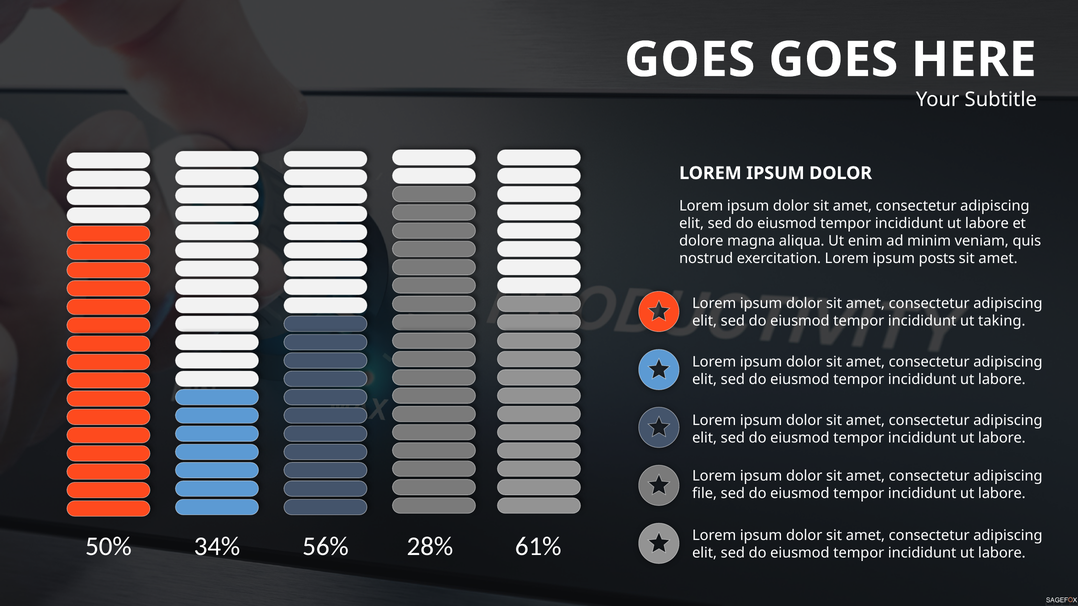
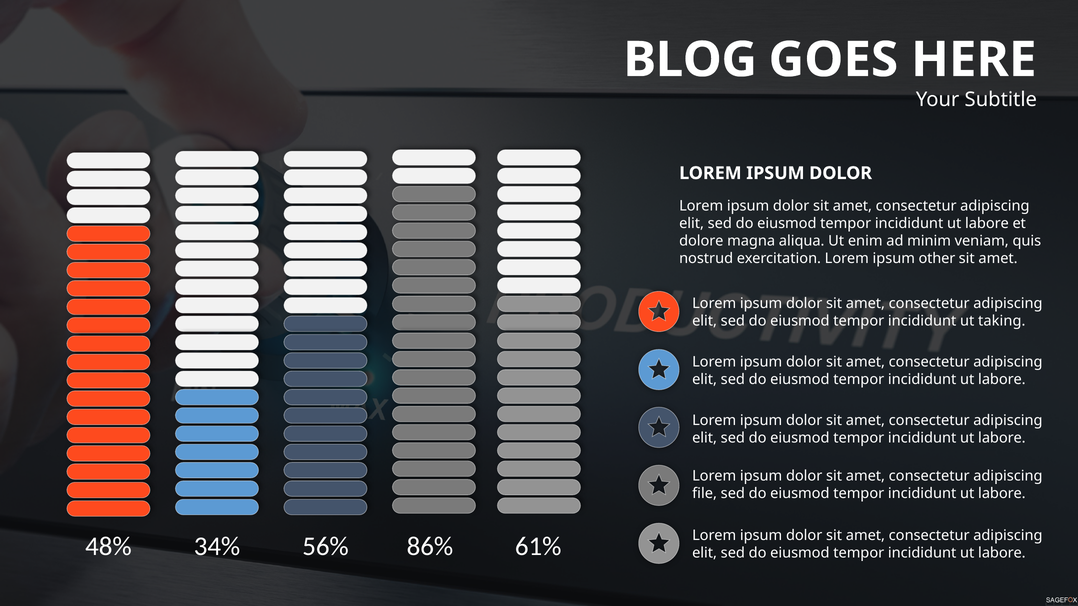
GOES at (690, 60): GOES -> BLOG
posts: posts -> other
50%: 50% -> 48%
28%: 28% -> 86%
